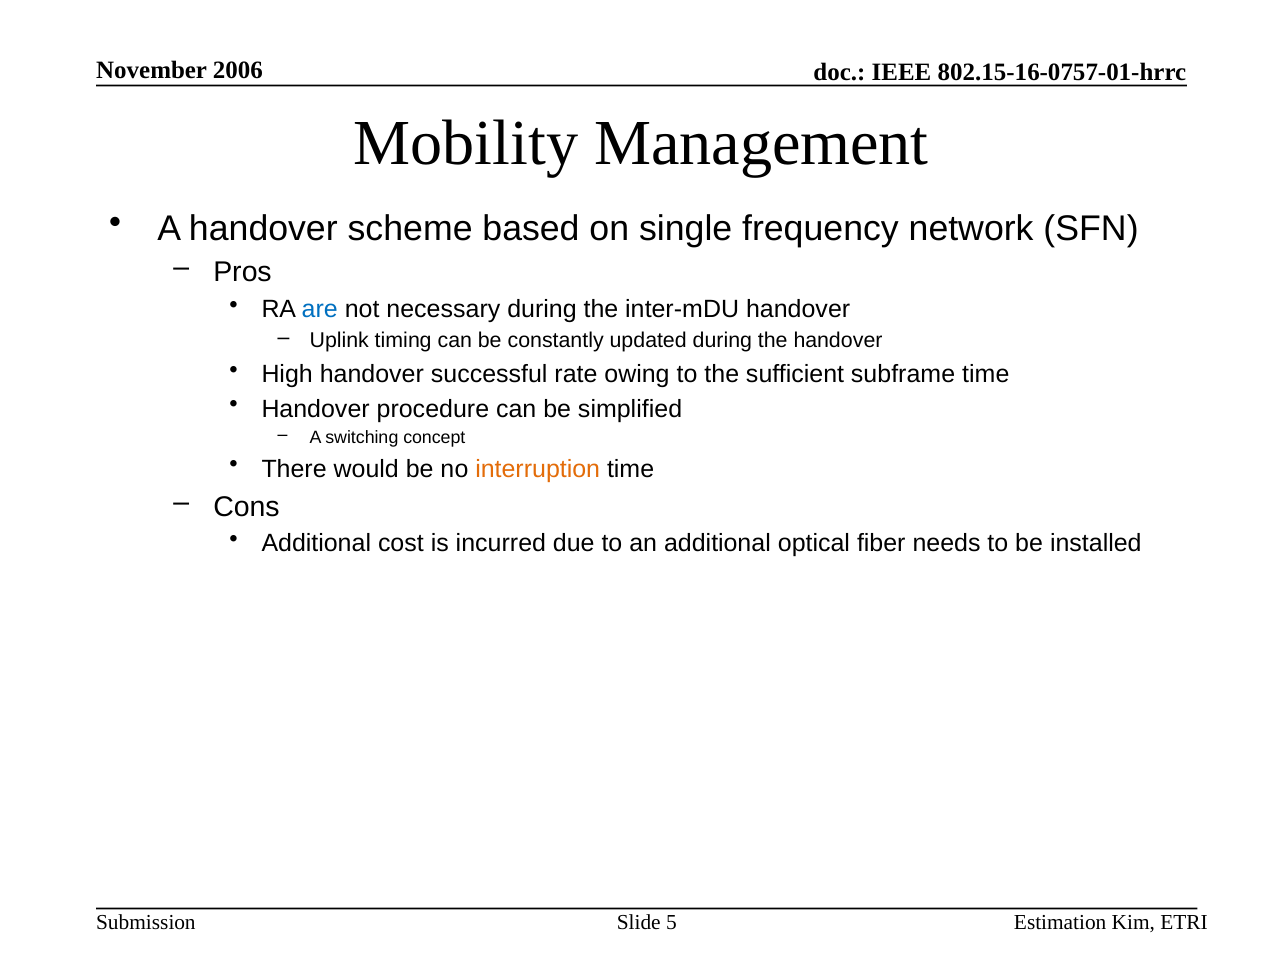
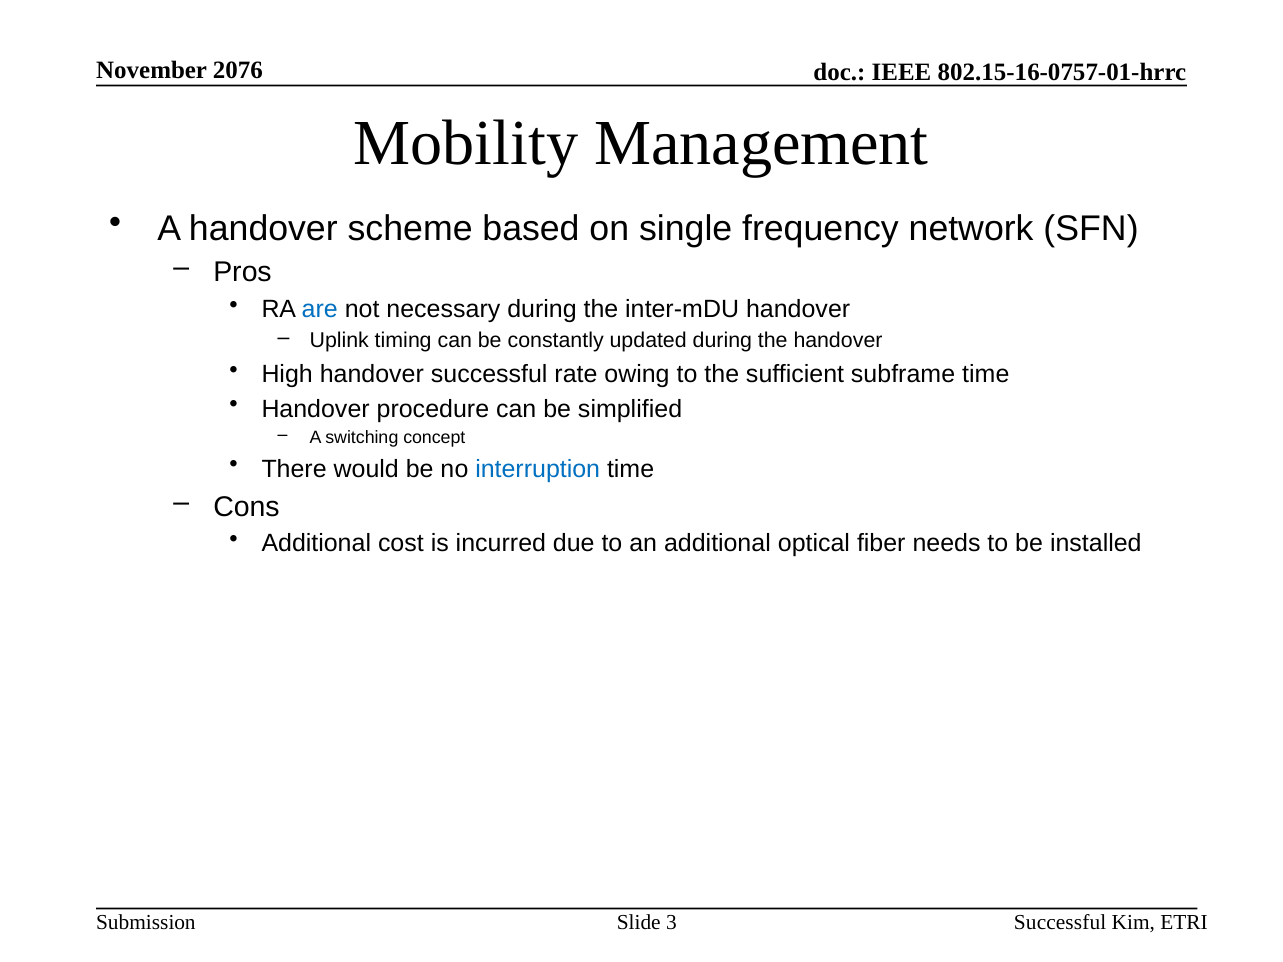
2006: 2006 -> 2076
interruption colour: orange -> blue
Estimation at (1060, 923): Estimation -> Successful
5: 5 -> 3
